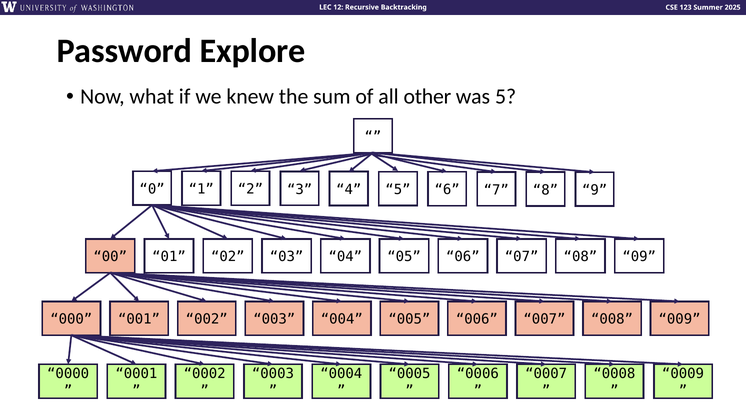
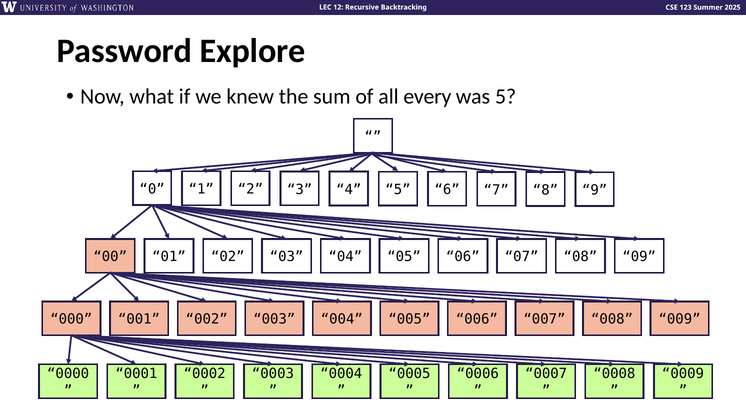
other: other -> every
